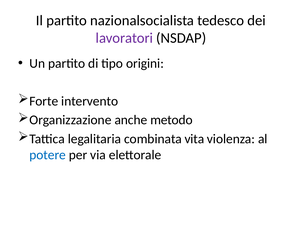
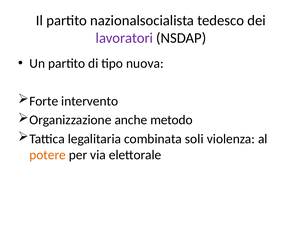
origini: origini -> nuova
vita: vita -> soli
potere colour: blue -> orange
